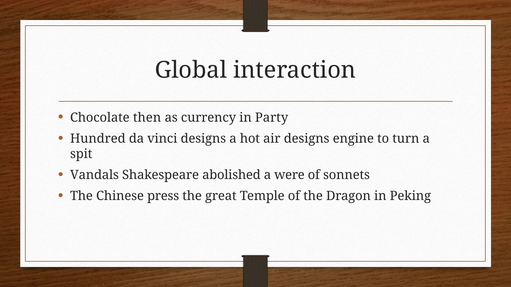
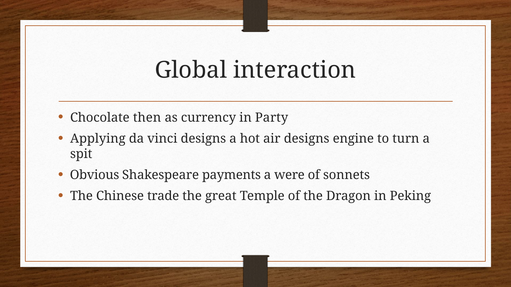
Hundred: Hundred -> Applying
Vandals: Vandals -> Obvious
abolished: abolished -> payments
press: press -> trade
